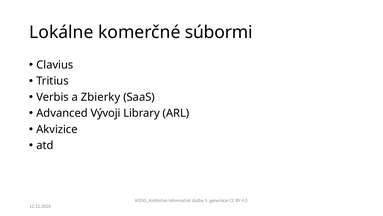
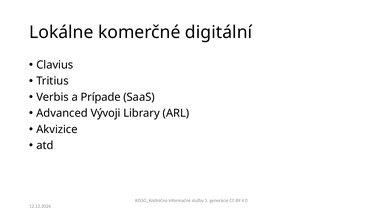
súbormi: súbormi -> digitální
Zbierky: Zbierky -> Prípade
